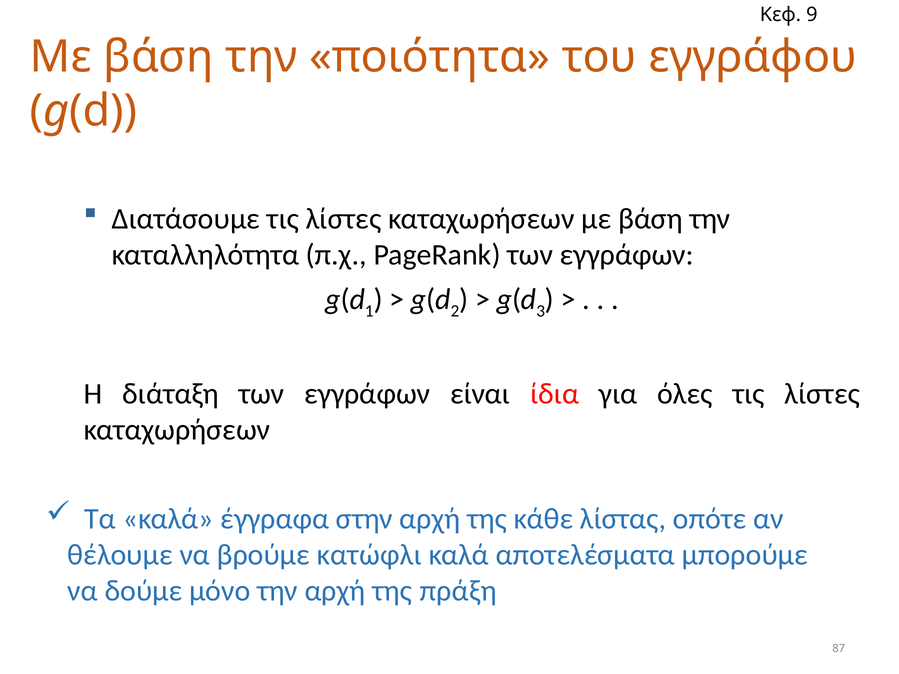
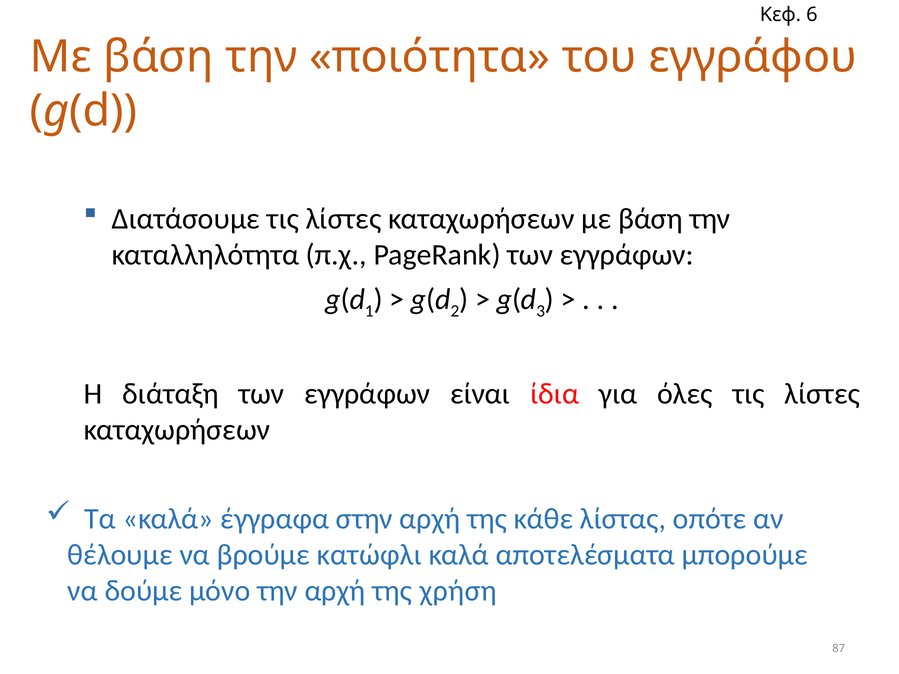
9: 9 -> 6
πράξη: πράξη -> χρήση
